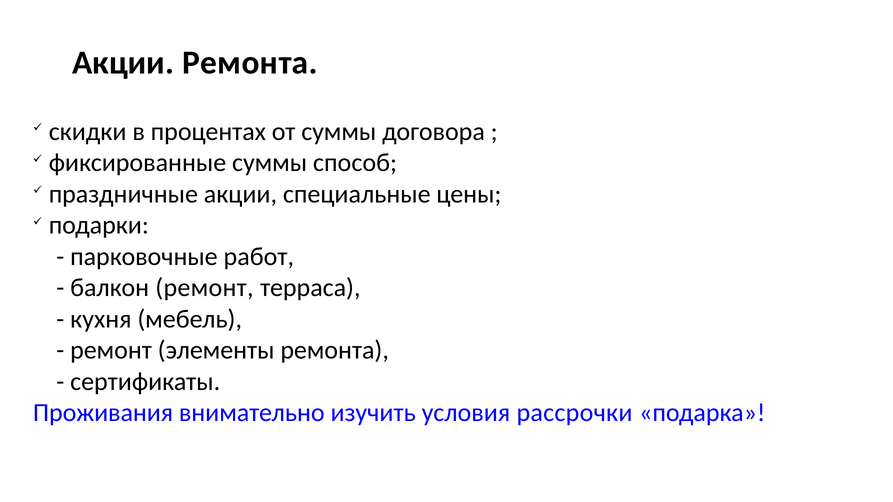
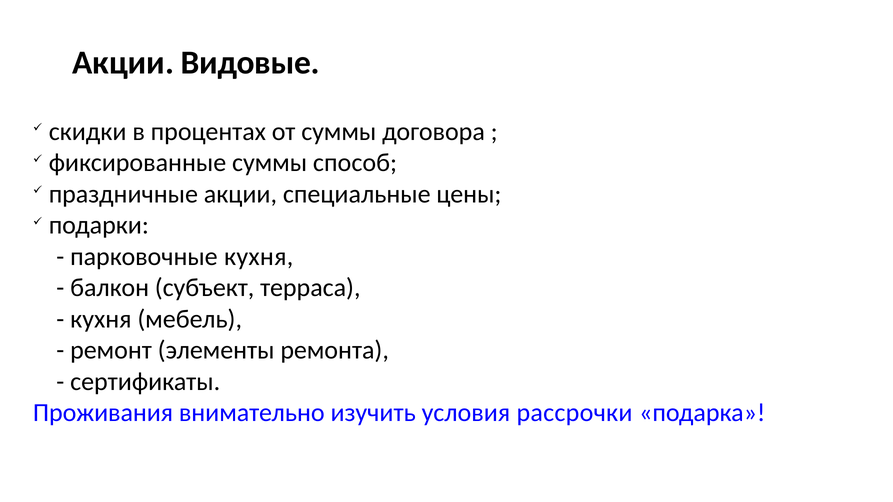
Акции Ремонта: Ремонта -> Видовые
парковочные работ: работ -> кухня
балкон ремонт: ремонт -> субъект
